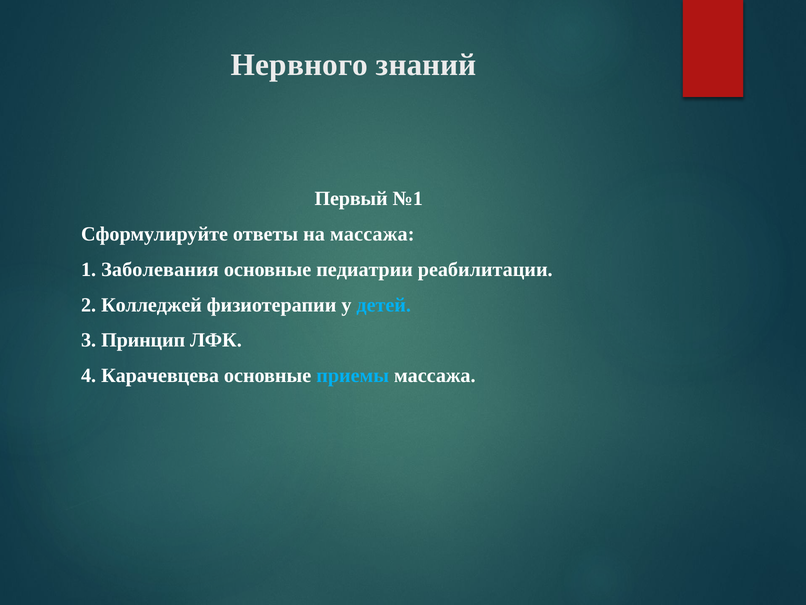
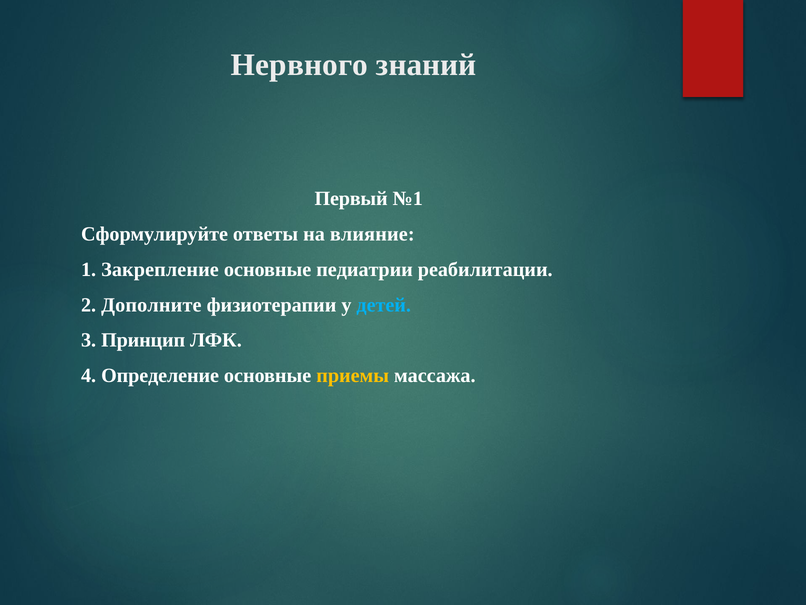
на массажа: массажа -> влияние
Заболевания: Заболевания -> Закрепление
Колледжей: Колледжей -> Дополните
Карачевцева: Карачевцева -> Определение
приемы colour: light blue -> yellow
